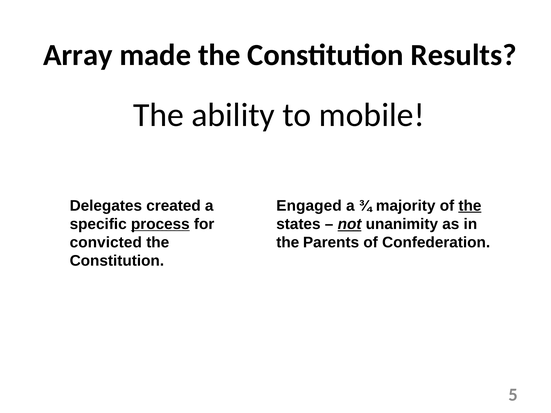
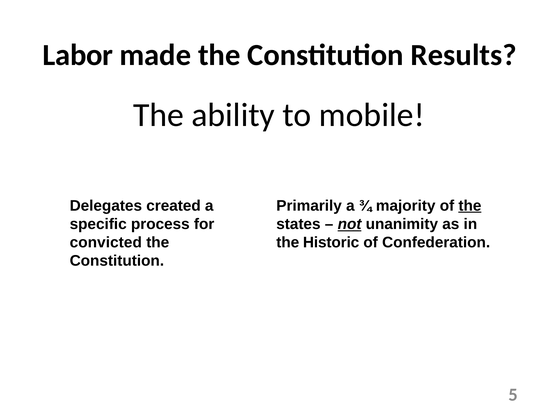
Array: Array -> Labor
Engaged: Engaged -> Primarily
process underline: present -> none
Parents: Parents -> Historic
